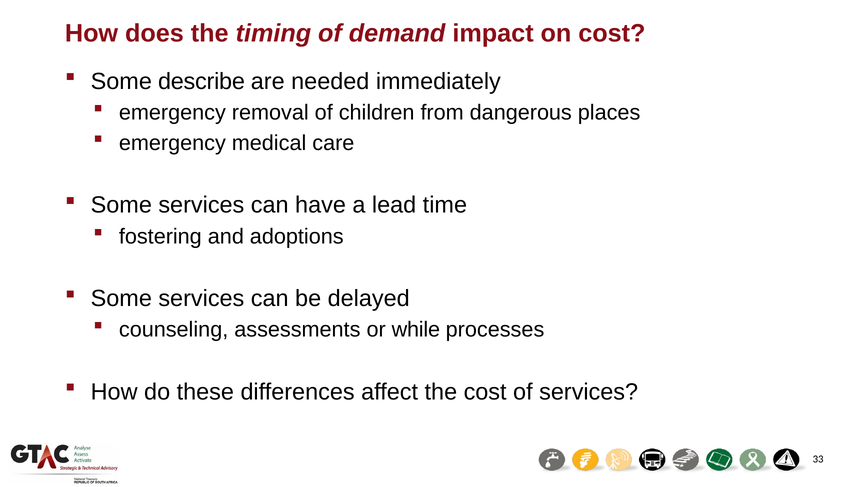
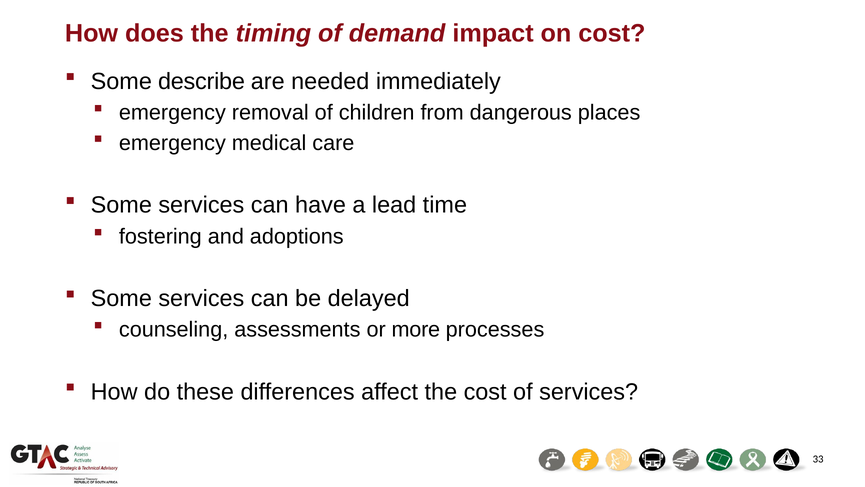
while: while -> more
